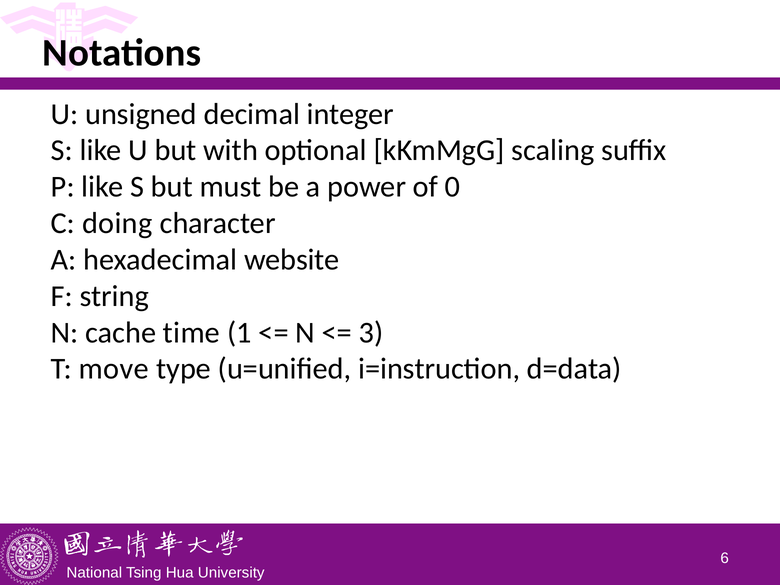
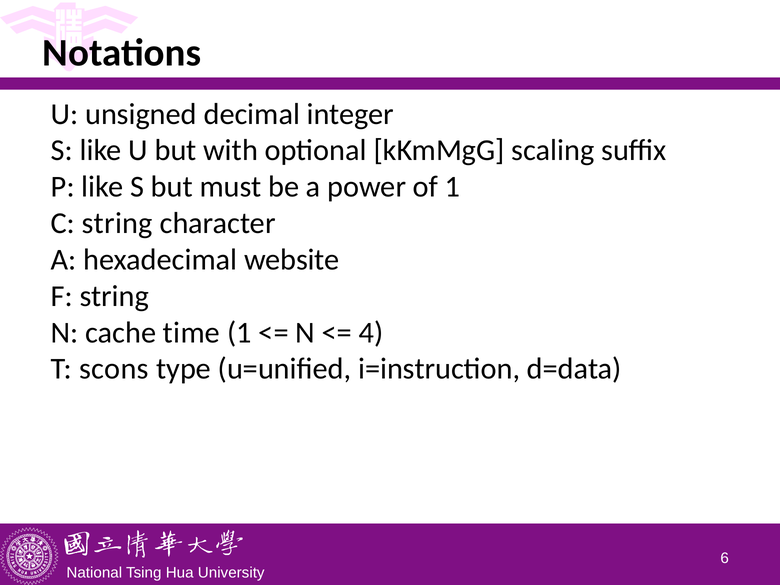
of 0: 0 -> 1
C doing: doing -> string
3: 3 -> 4
move: move -> scons
